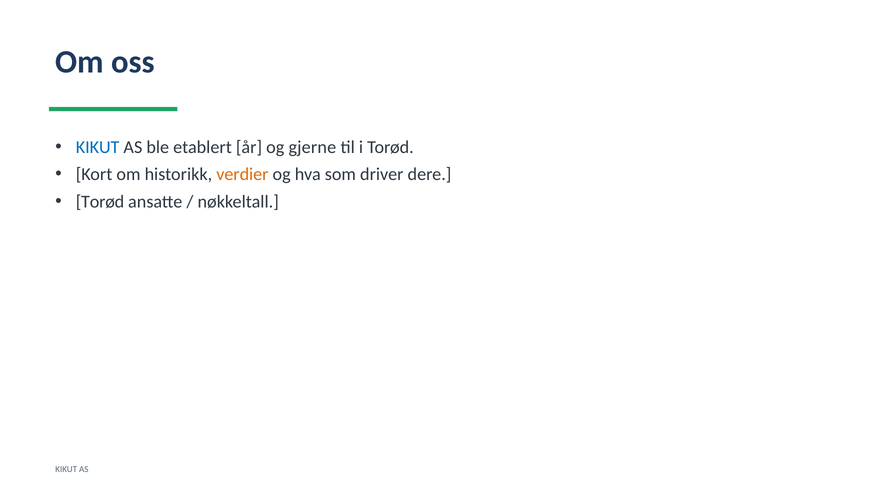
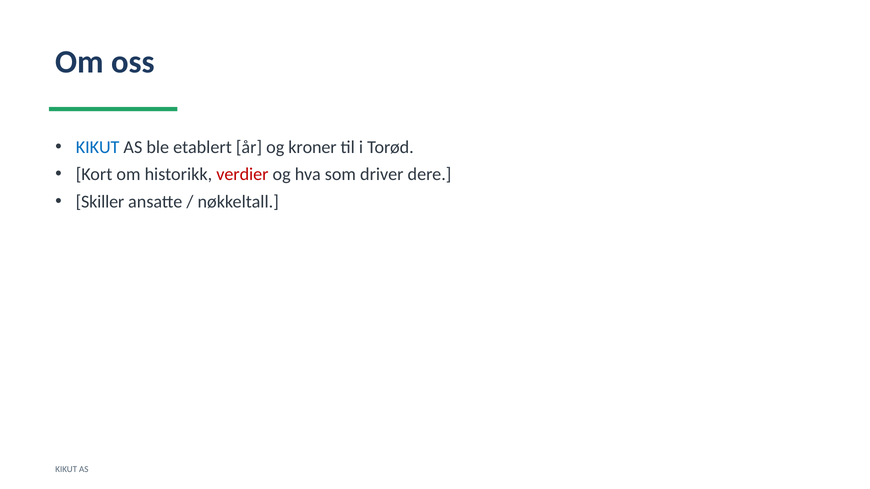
gjerne: gjerne -> kroner
verdier colour: orange -> red
Torød at (100, 202): Torød -> Skiller
